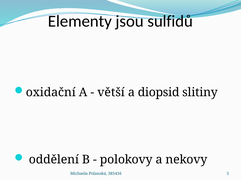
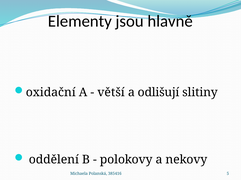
sulfidů: sulfidů -> hlavně
diopsid: diopsid -> odlišují
